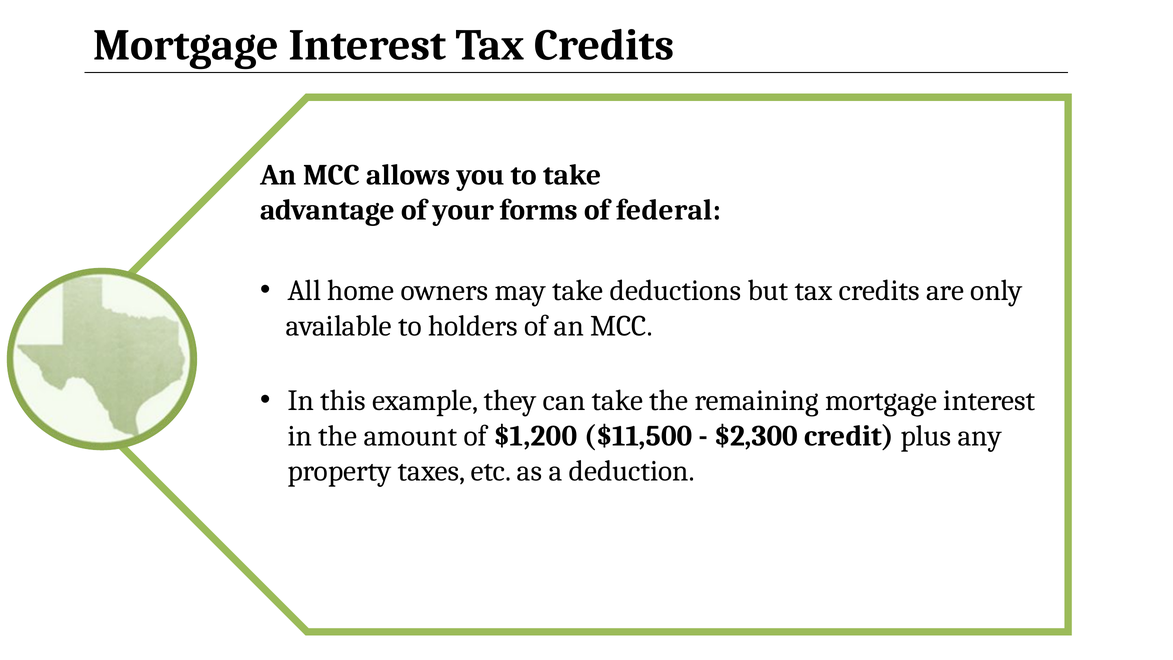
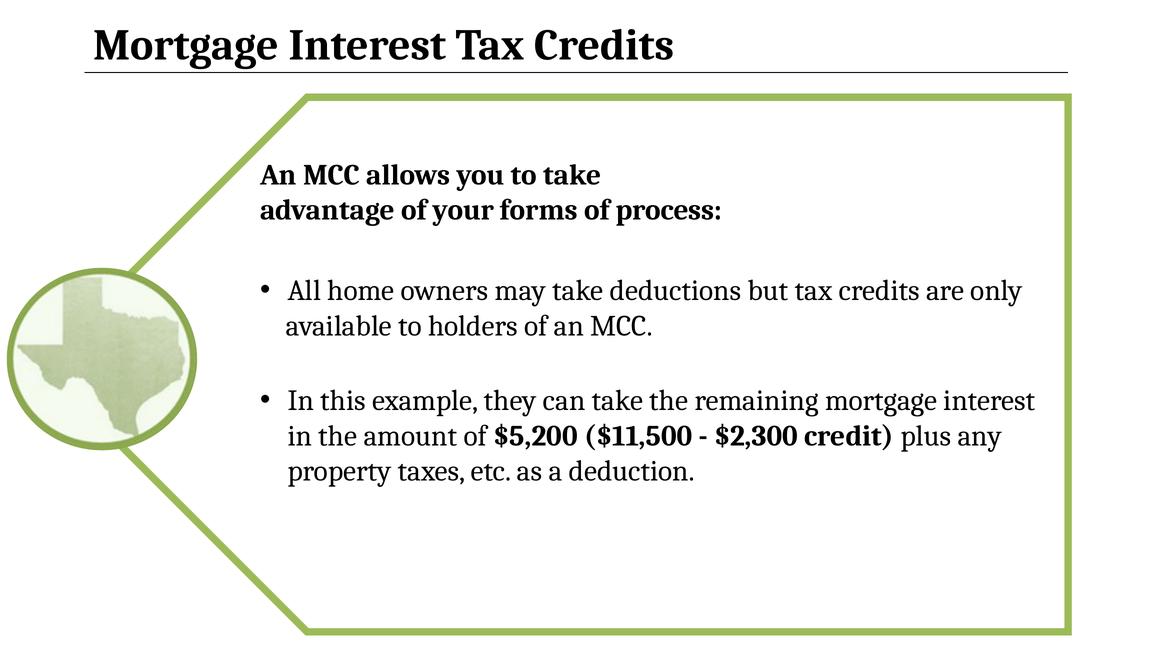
federal: federal -> process
$1,200: $1,200 -> $5,200
